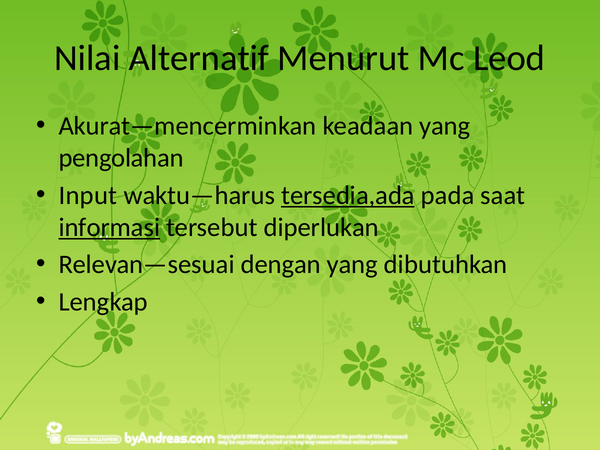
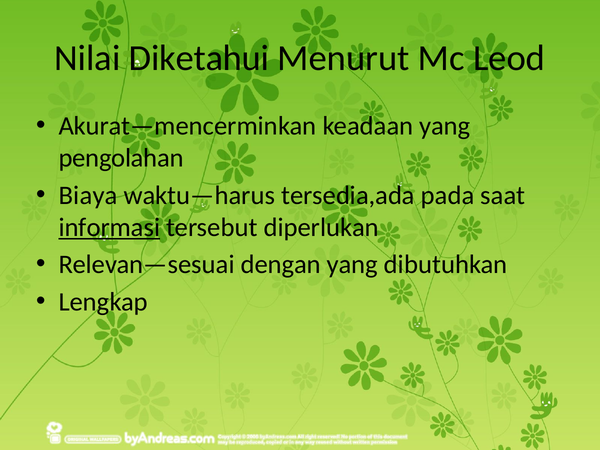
Alternatif: Alternatif -> Diketahui
Input: Input -> Biaya
tersedia,ada underline: present -> none
